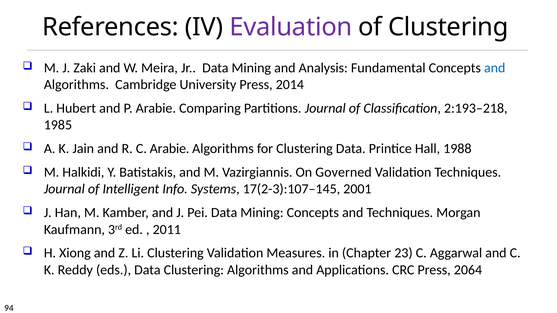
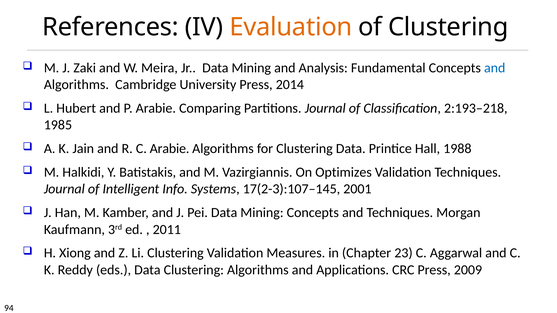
Evaluation colour: purple -> orange
Governed: Governed -> Optimizes
2064: 2064 -> 2009
